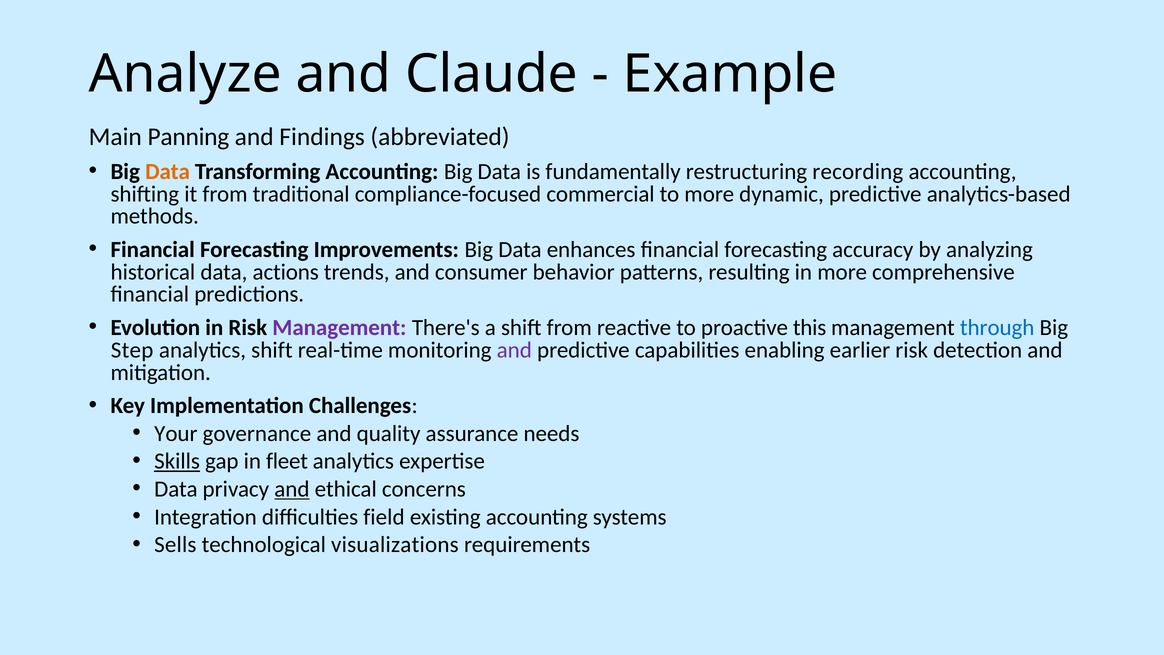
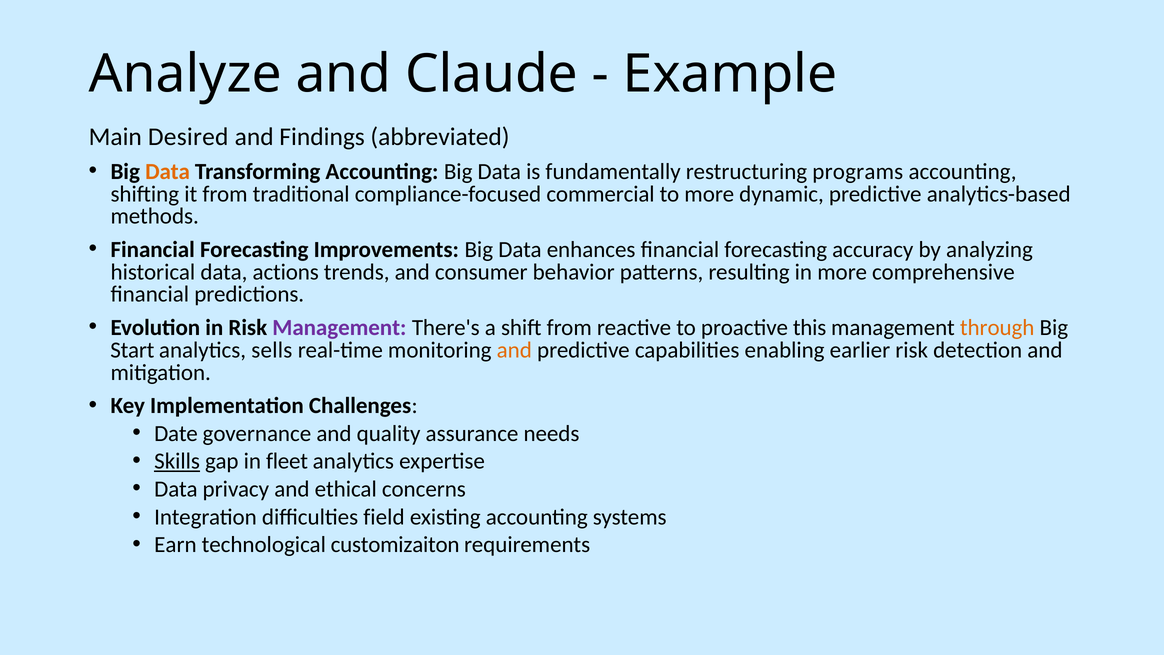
Panning: Panning -> Desired
recording: recording -> programs
through colour: blue -> orange
Step: Step -> Start
analytics shift: shift -> sells
and at (514, 350) colour: purple -> orange
Your: Your -> Date
and at (292, 489) underline: present -> none
Sells: Sells -> Earn
visualizations: visualizations -> customizaiton
